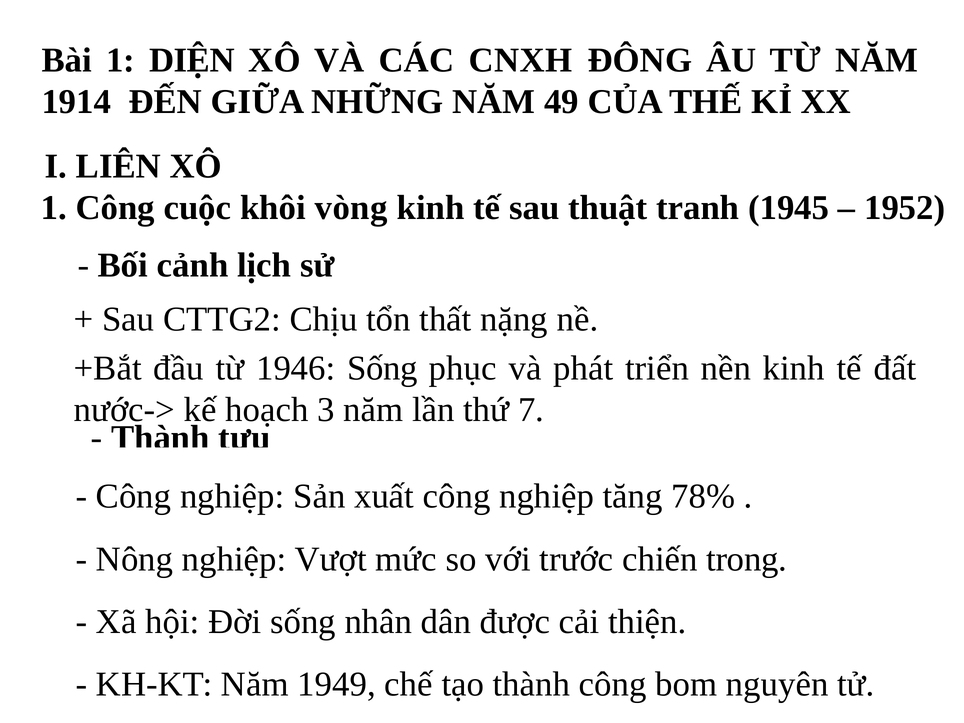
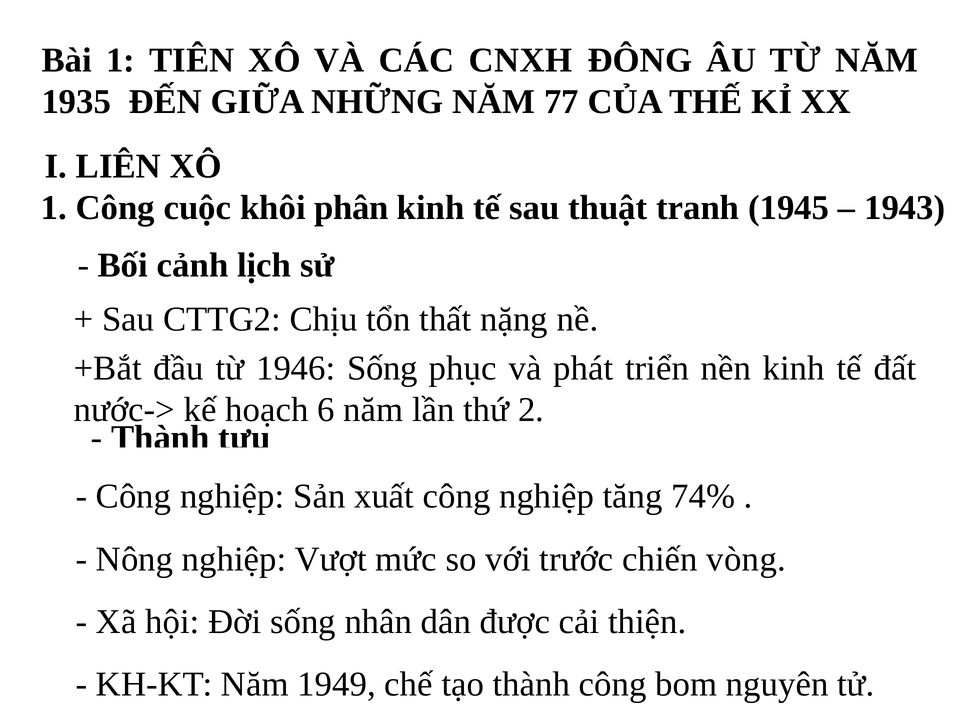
DIỆN: DIỆN -> TIÊN
1914: 1914 -> 1935
49: 49 -> 77
vòng: vòng -> phân
1952: 1952 -> 1943
3: 3 -> 6
7: 7 -> 2
78%: 78% -> 74%
trong: trong -> vòng
